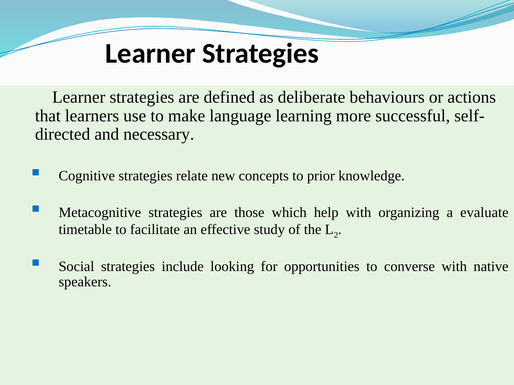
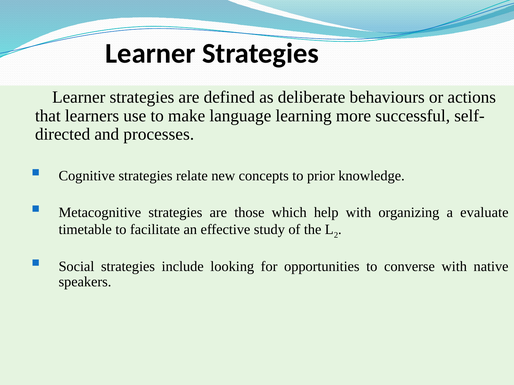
necessary: necessary -> processes
